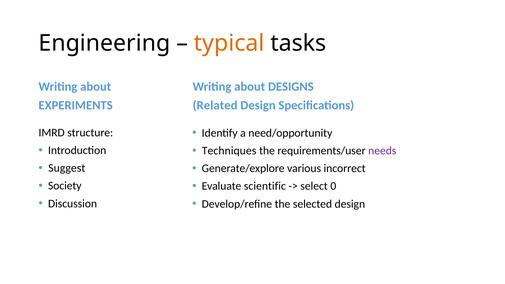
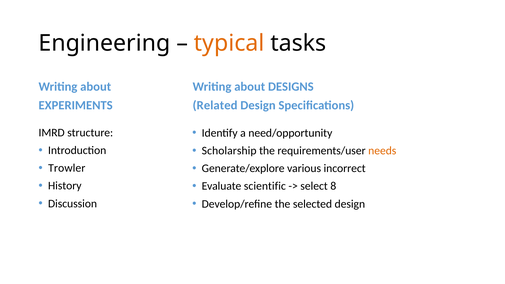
Techniques: Techniques -> Scholarship
needs colour: purple -> orange
Suggest: Suggest -> Trowler
Society: Society -> History
0: 0 -> 8
